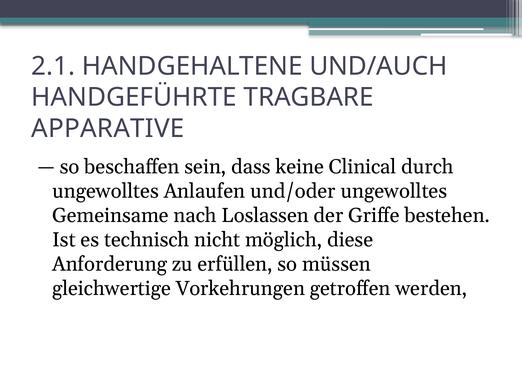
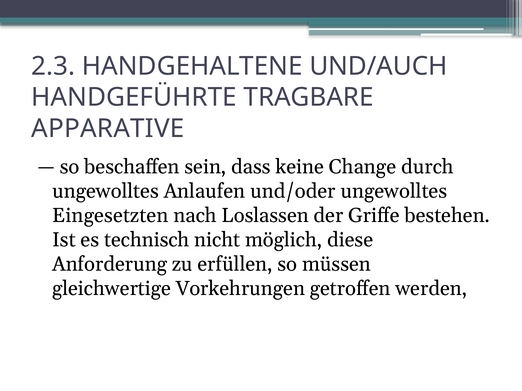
2.1: 2.1 -> 2.3
Clinical: Clinical -> Change
Gemeinsame: Gemeinsame -> Eingesetzten
